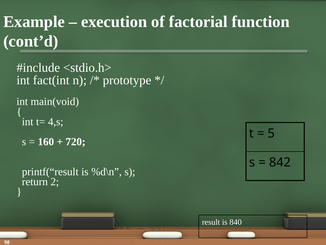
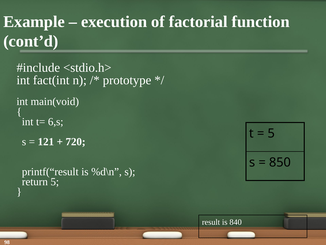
4,s: 4,s -> 6,s
160: 160 -> 121
842: 842 -> 850
return 2: 2 -> 5
